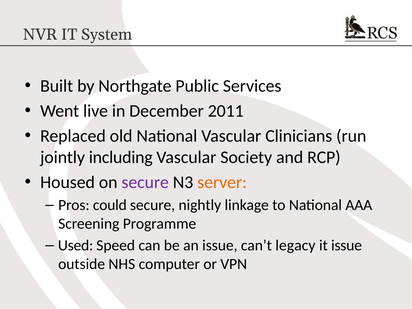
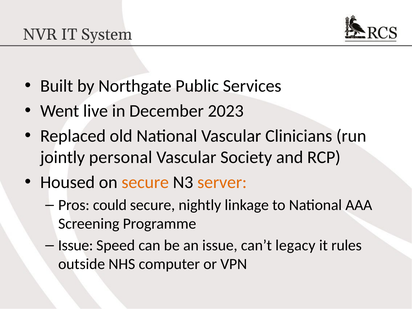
2011: 2011 -> 2023
including: including -> personal
secure at (145, 182) colour: purple -> orange
Used at (76, 246): Used -> Issue
it issue: issue -> rules
